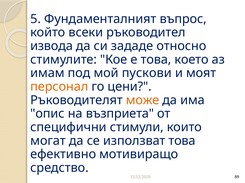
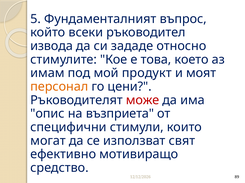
пускови: пускови -> продукт
може colour: orange -> red
използват това: това -> свят
